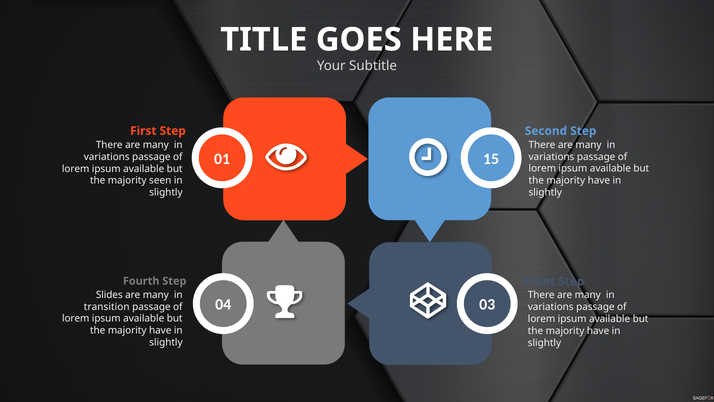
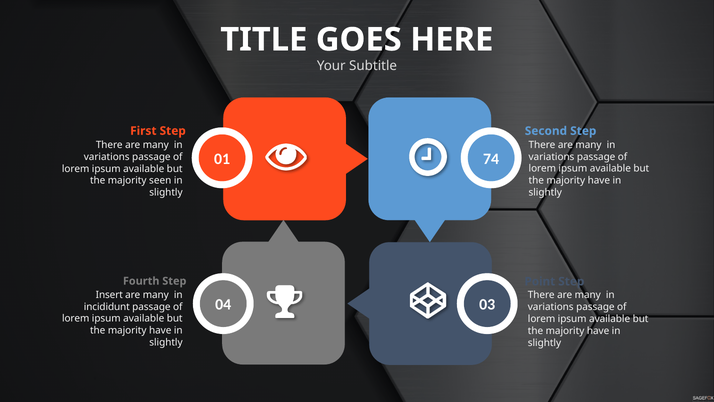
15: 15 -> 74
Slides: Slides -> Insert
transition: transition -> incididunt
